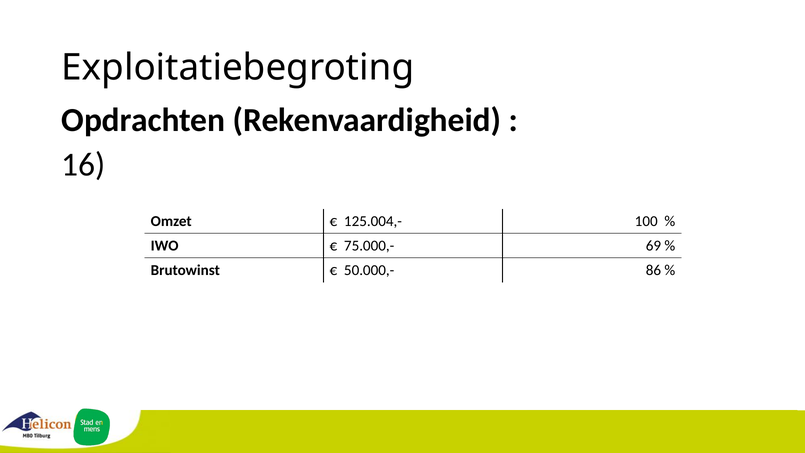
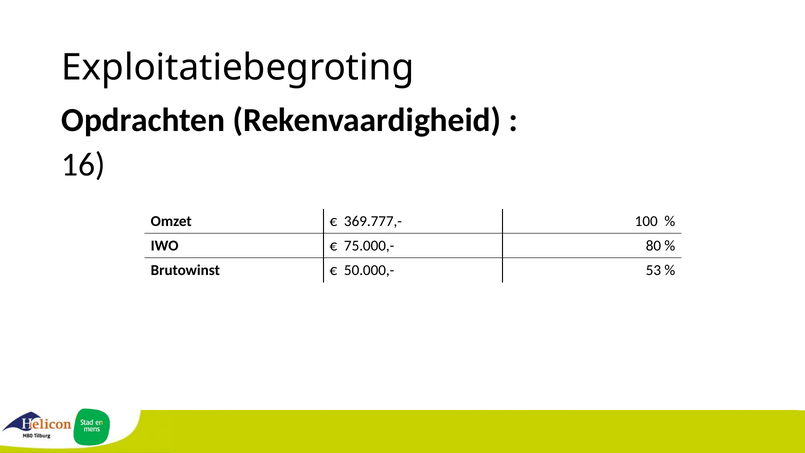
125.004,-: 125.004,- -> 369.777,-
69: 69 -> 80
86: 86 -> 53
